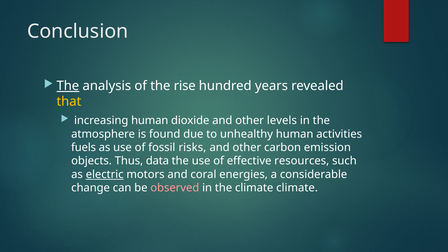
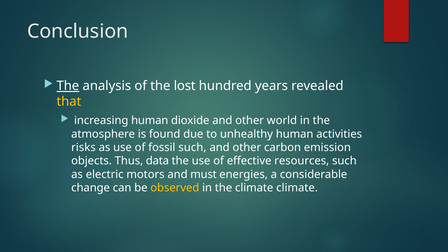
rise: rise -> lost
levels: levels -> world
fuels: fuels -> risks
fossil risks: risks -> such
electric underline: present -> none
coral: coral -> must
observed colour: pink -> yellow
